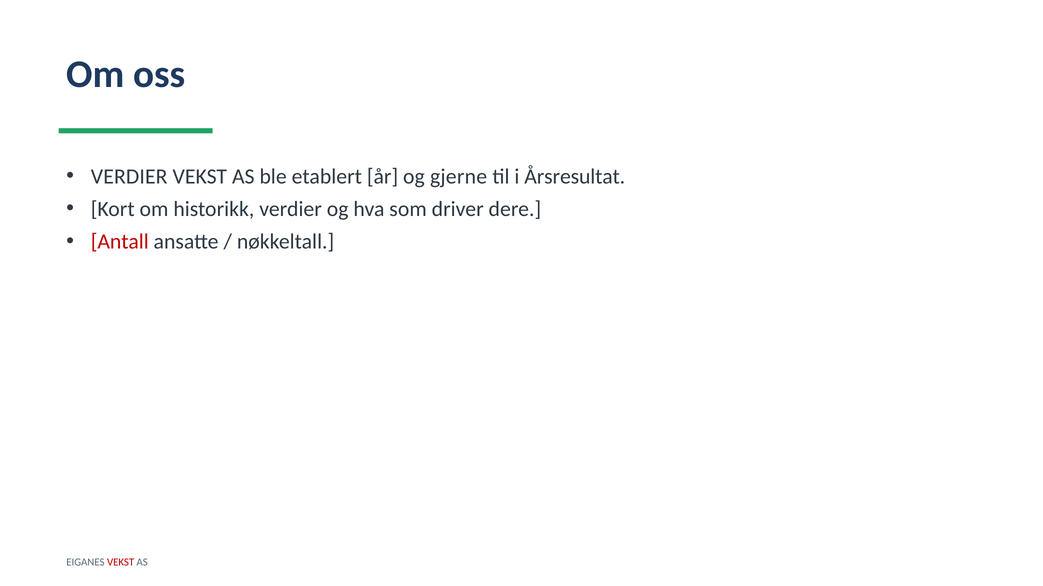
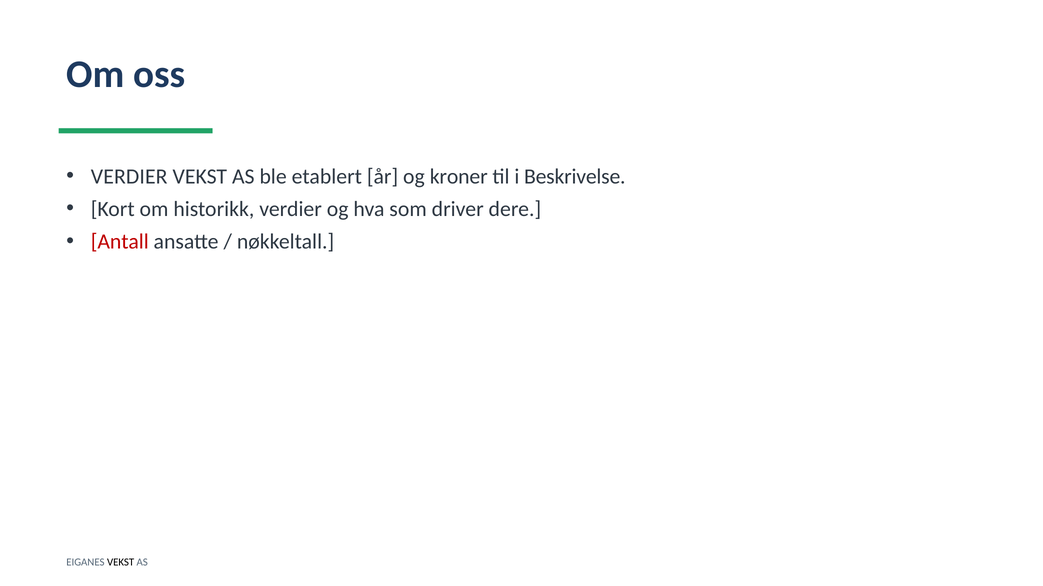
gjerne: gjerne -> kroner
Årsresultat: Årsresultat -> Beskrivelse
VEKST at (121, 563) colour: red -> black
